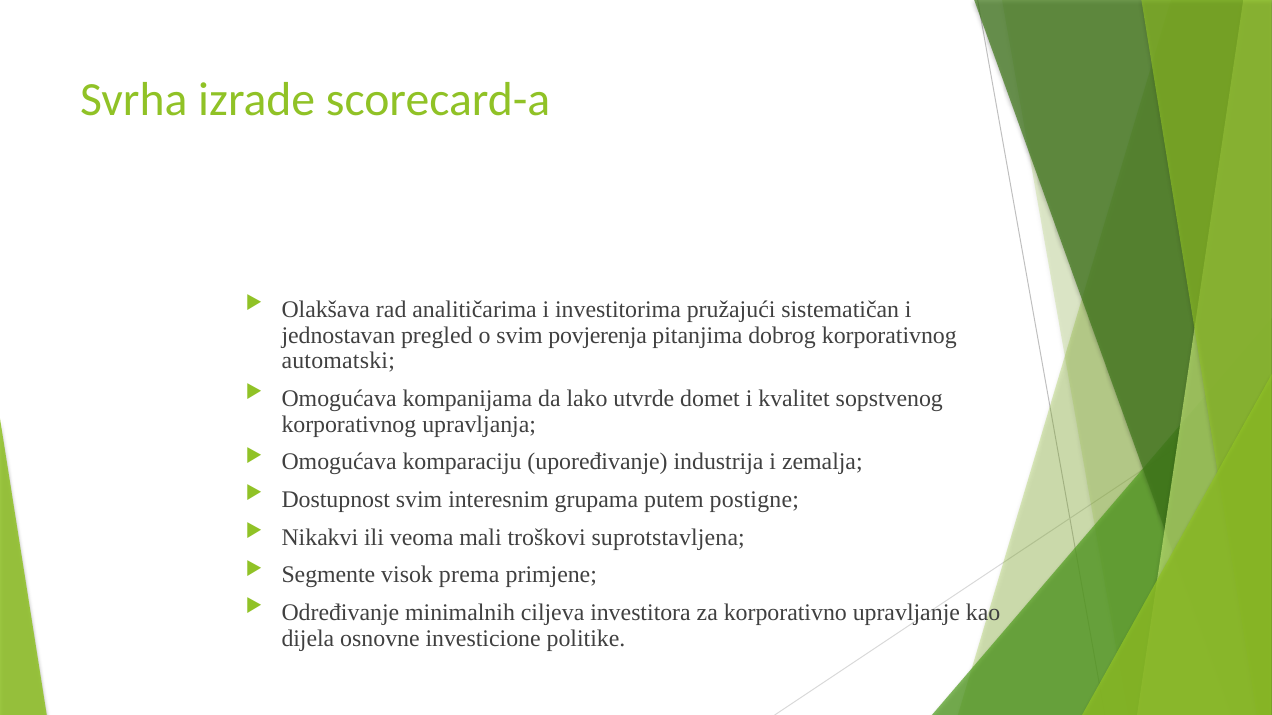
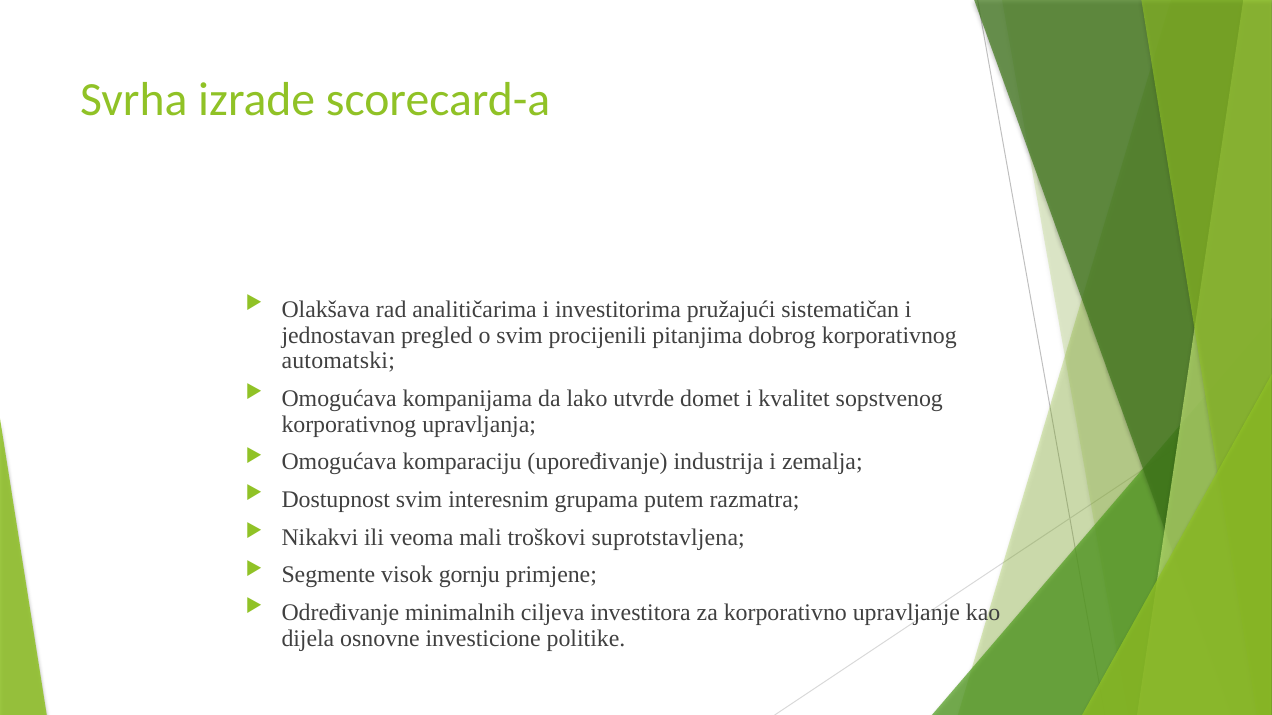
povjerenja: povjerenja -> procijenili
postigne: postigne -> razmatra
prema: prema -> gornju
